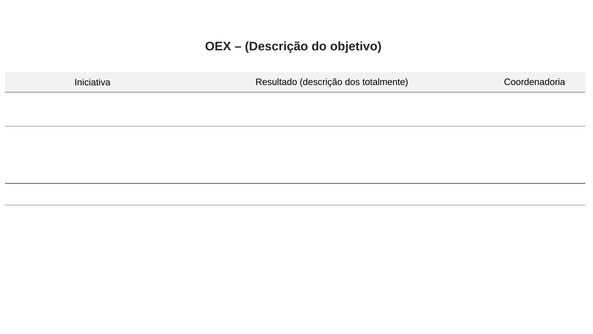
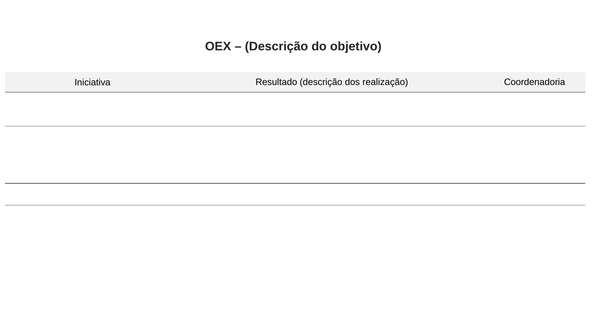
totalmente: totalmente -> realização
